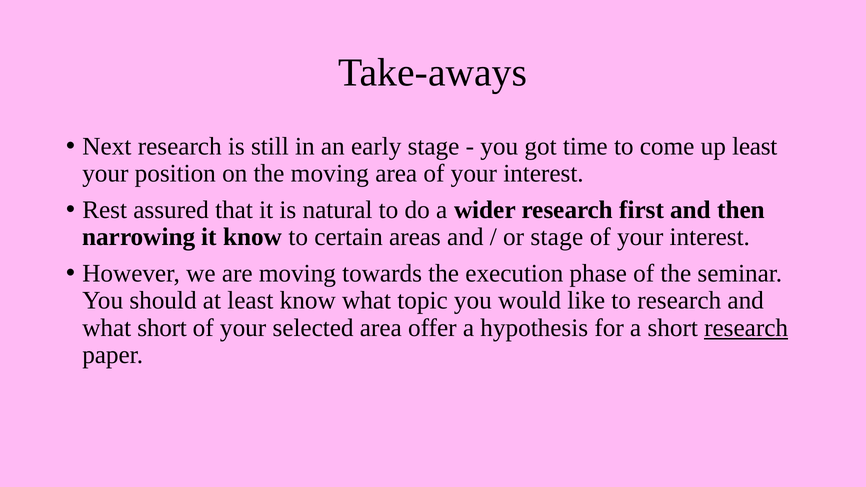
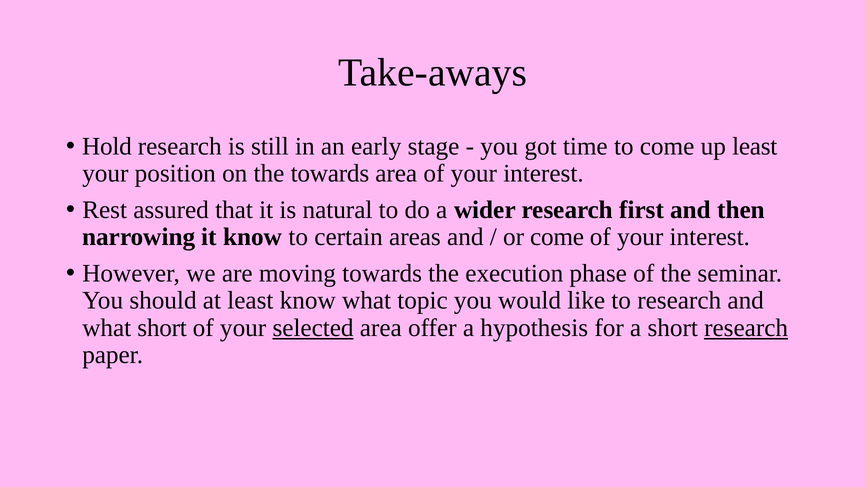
Next: Next -> Hold
the moving: moving -> towards
or stage: stage -> come
selected underline: none -> present
